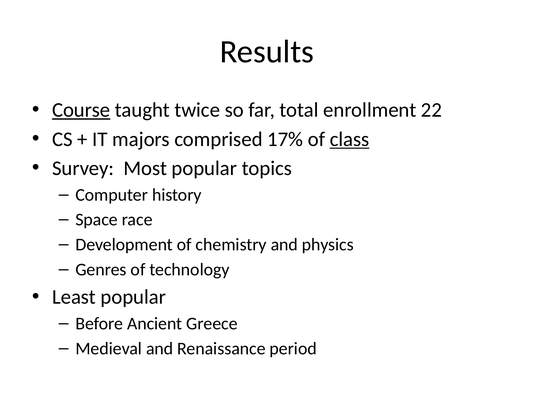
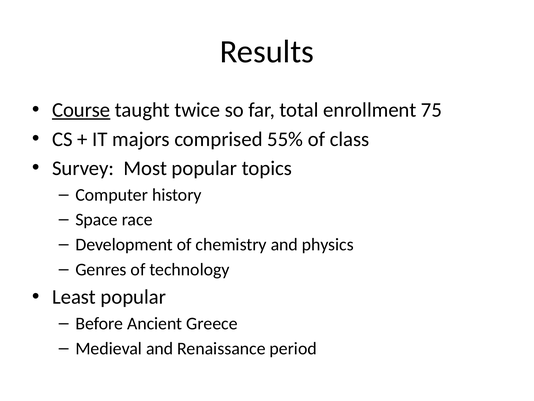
22: 22 -> 75
17%: 17% -> 55%
class underline: present -> none
